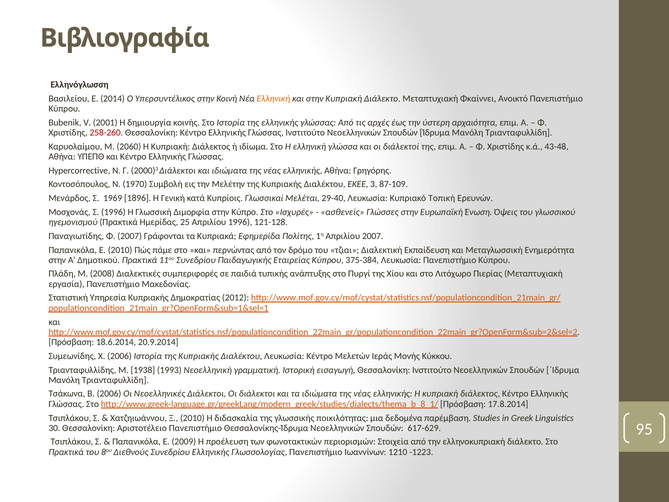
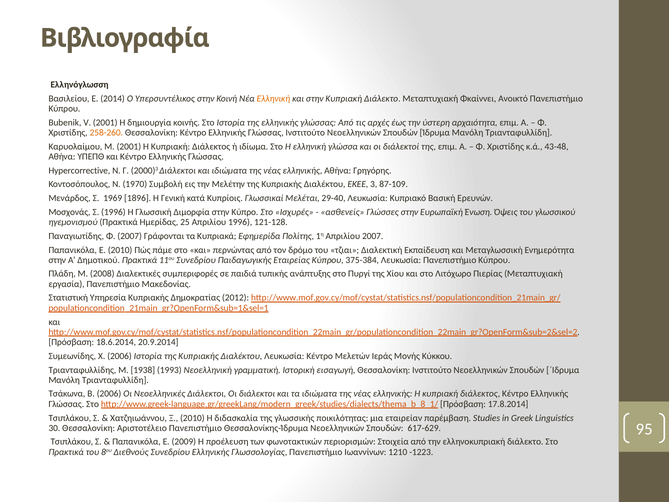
258-260 colour: red -> orange
Μ 2060: 2060 -> 2001
Τοπική: Τοπική -> Βασική
δεδομένα: δεδομένα -> εταιρείαν
